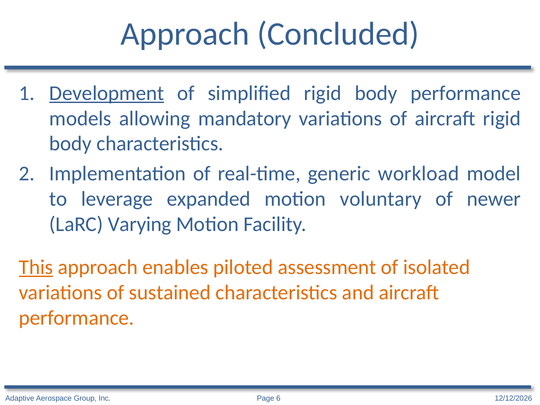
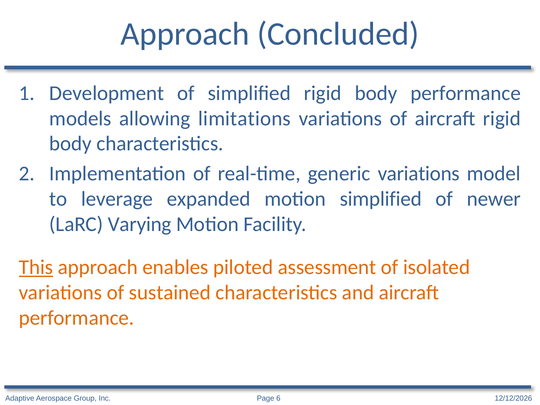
Development underline: present -> none
mandatory: mandatory -> limitations
generic workload: workload -> variations
motion voluntary: voluntary -> simplified
